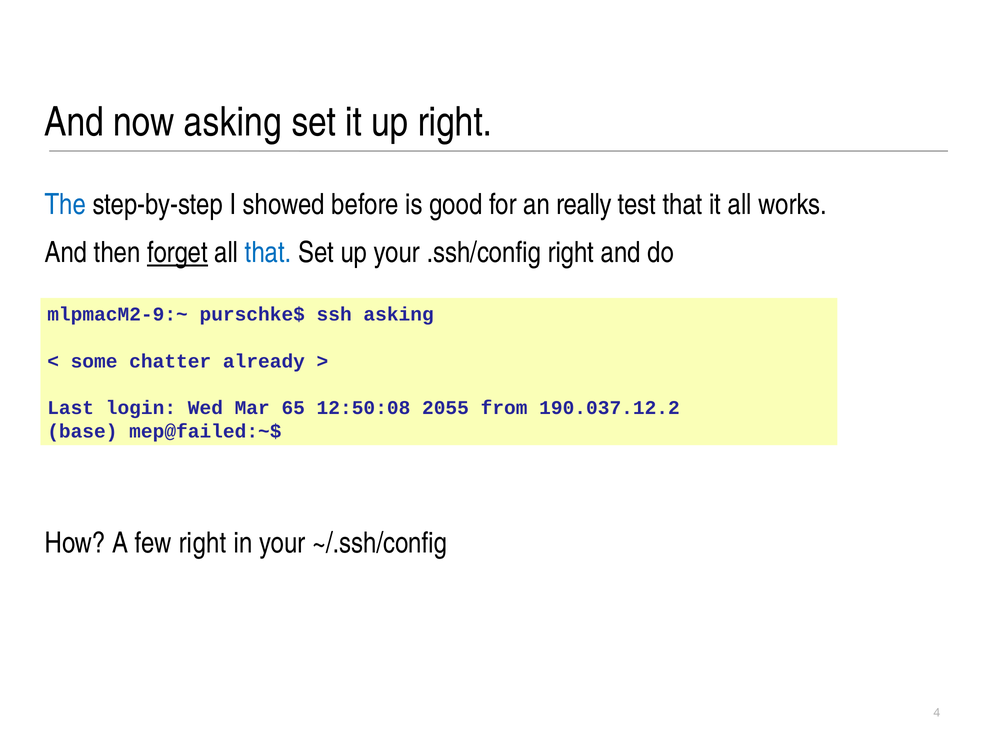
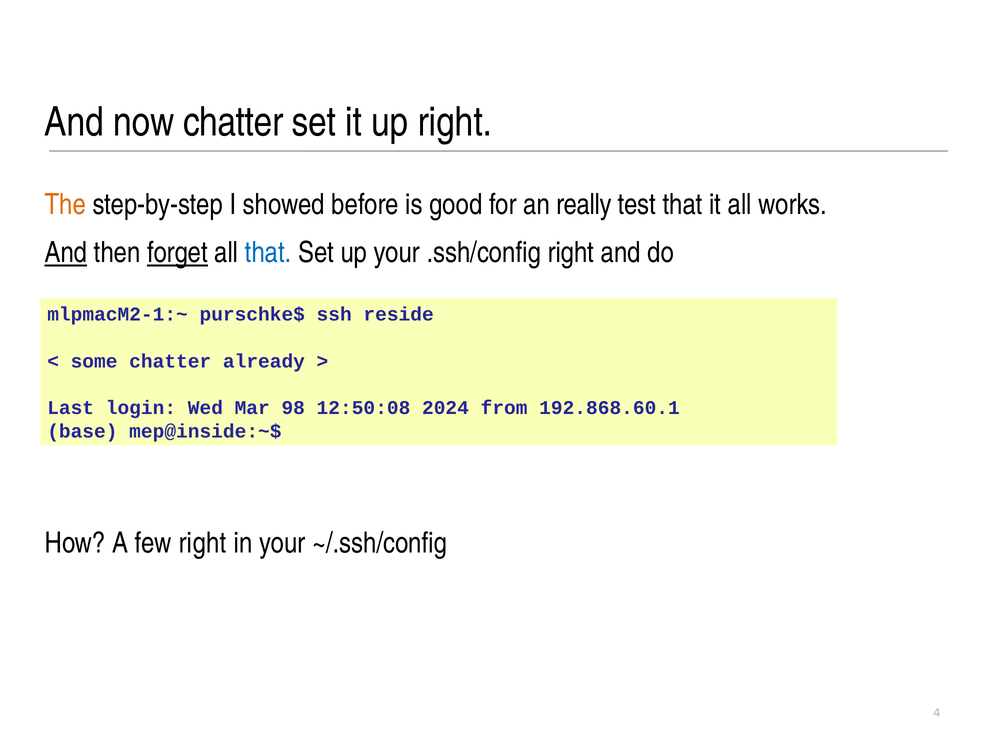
now asking: asking -> chatter
The colour: blue -> orange
And at (66, 253) underline: none -> present
mlpmacM2-9:~: mlpmacM2-9:~ -> mlpmacM2-1:~
ssh asking: asking -> reside
65: 65 -> 98
2055: 2055 -> 2024
190.037.12.2: 190.037.12.2 -> 192.868.60.1
mep@failed:~$: mep@failed:~$ -> mep@inside:~$
